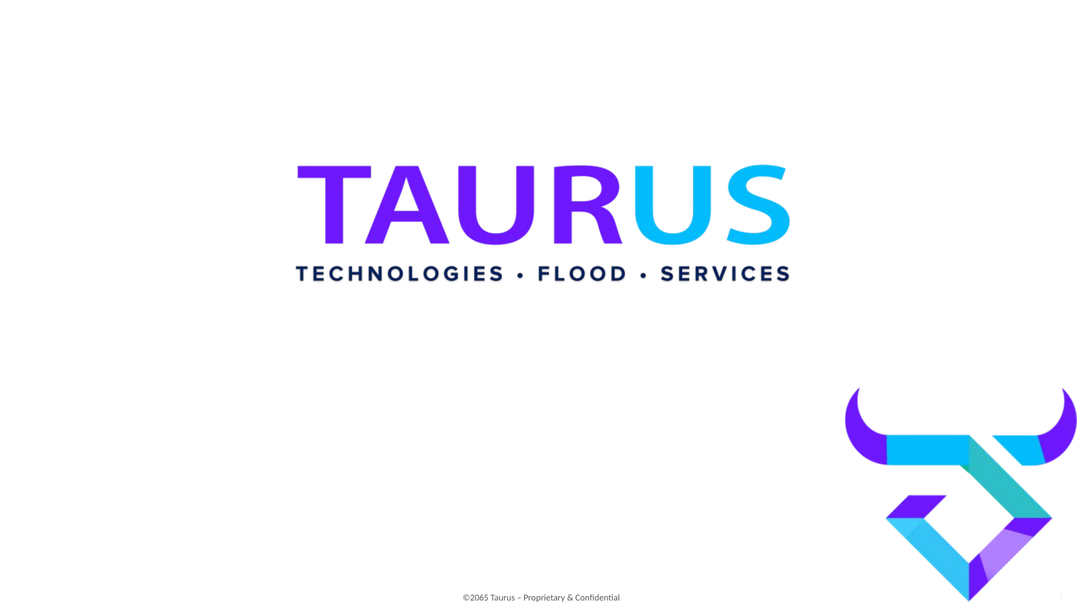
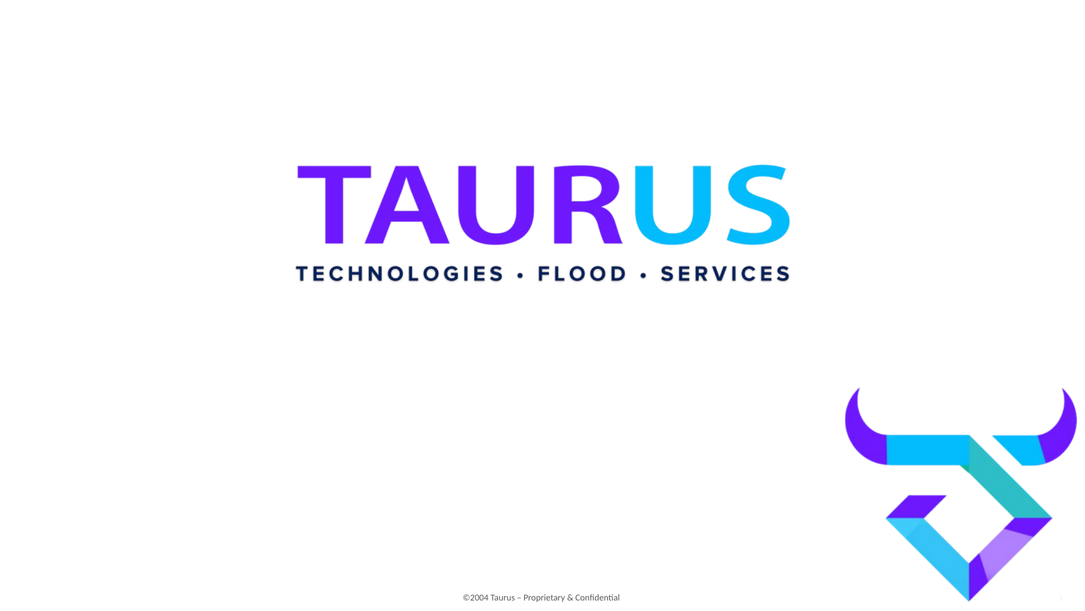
©2065: ©2065 -> ©2004
